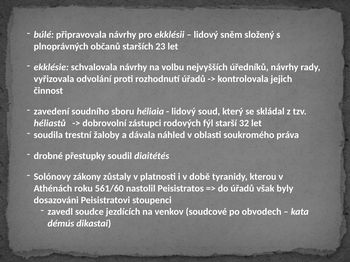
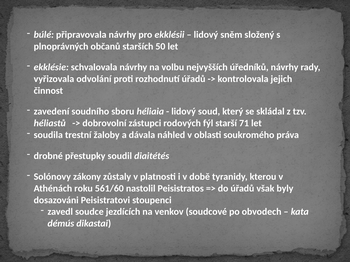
23: 23 -> 50
32: 32 -> 71
